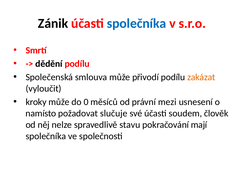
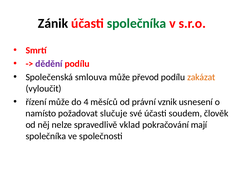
společníka at (137, 24) colour: blue -> green
dědění colour: black -> purple
přivodí: přivodí -> převod
kroky: kroky -> řízení
0: 0 -> 4
mezi: mezi -> vznik
stavu: stavu -> vklad
